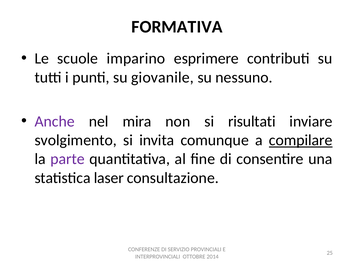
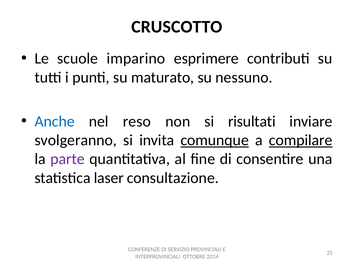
FORMATIVA: FORMATIVA -> CRUSCOTTO
giovanile: giovanile -> maturato
Anche colour: purple -> blue
mira: mira -> reso
svolgimento: svolgimento -> svolgeranno
comunque underline: none -> present
